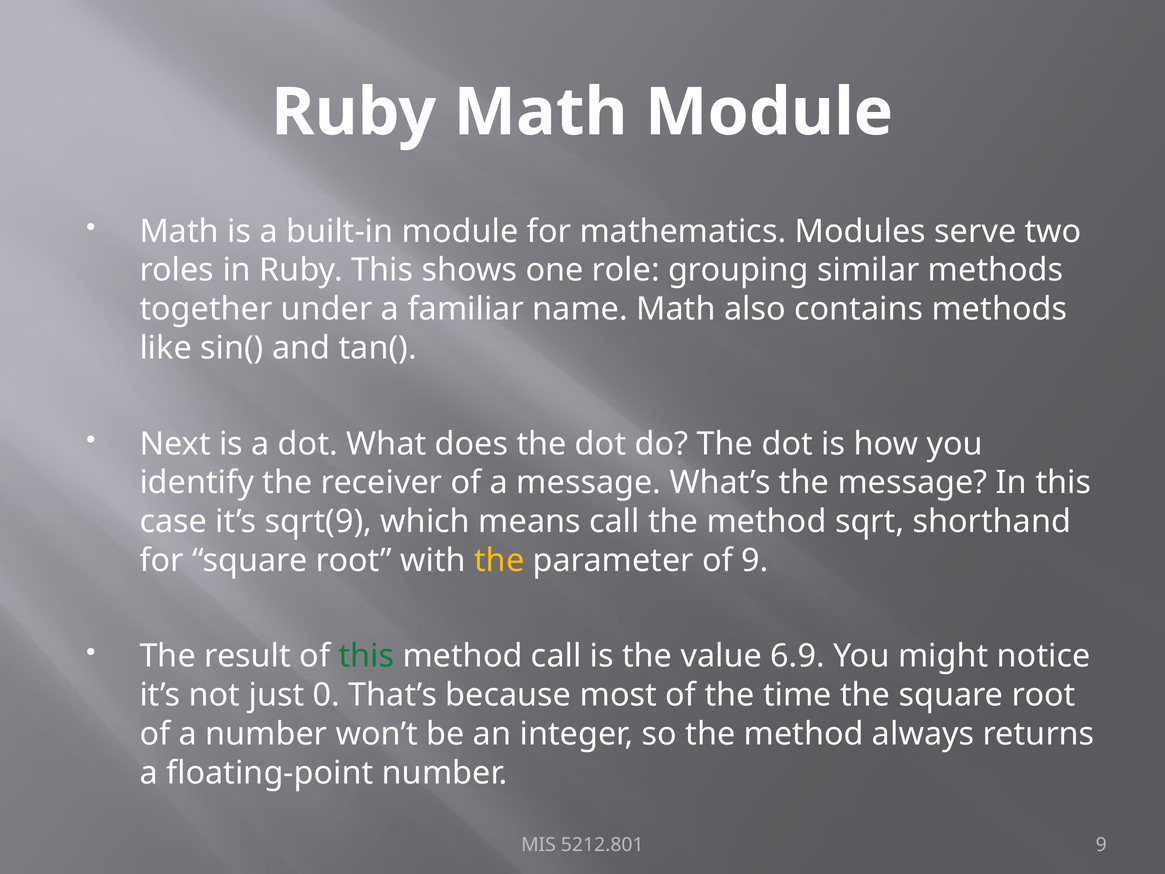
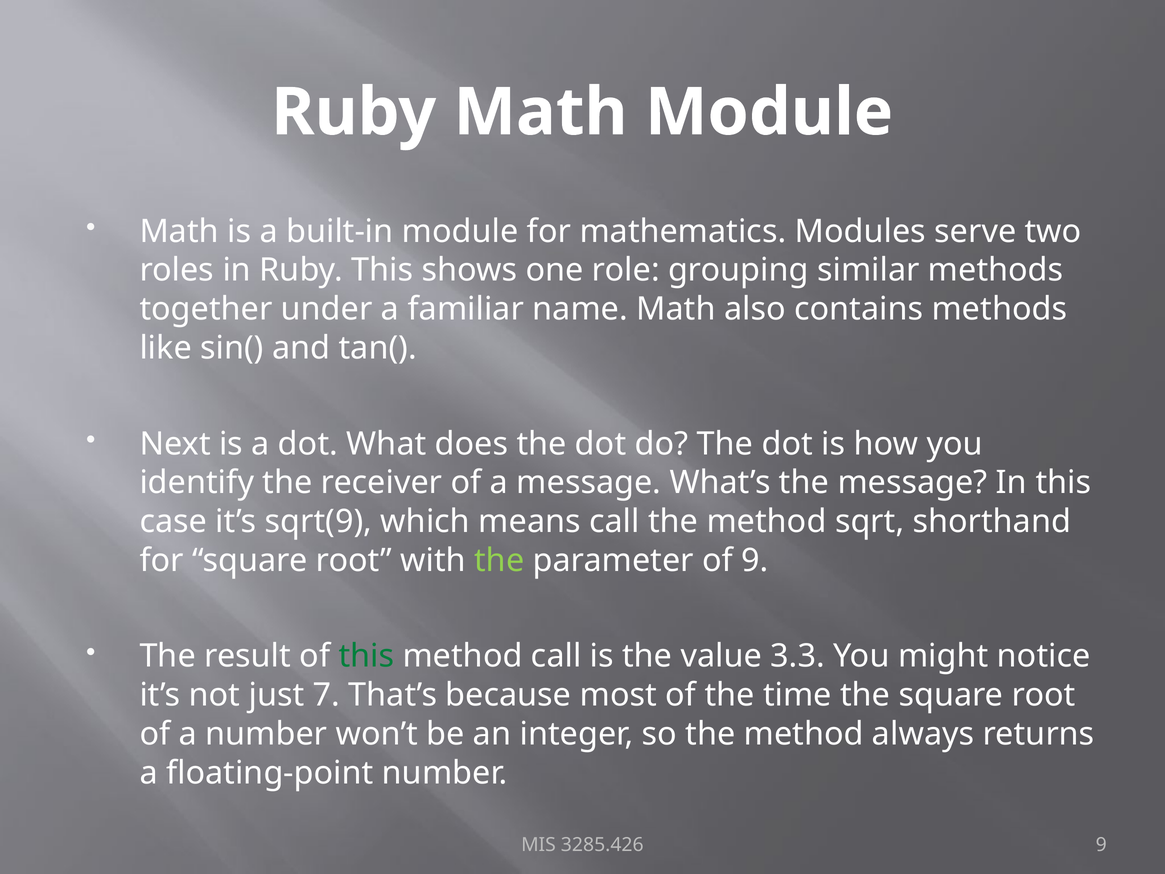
the at (499, 560) colour: yellow -> light green
6.9: 6.9 -> 3.3
0: 0 -> 7
5212.801: 5212.801 -> 3285.426
